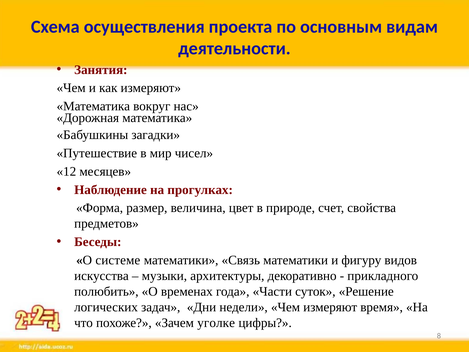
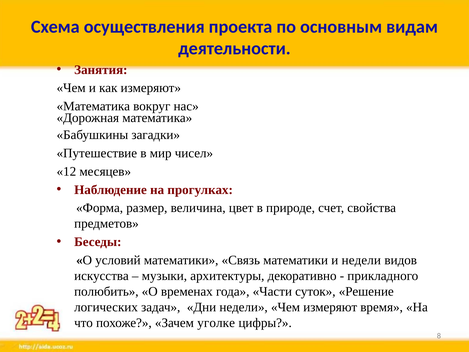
системе: системе -> условий
и фигуру: фигуру -> недели
